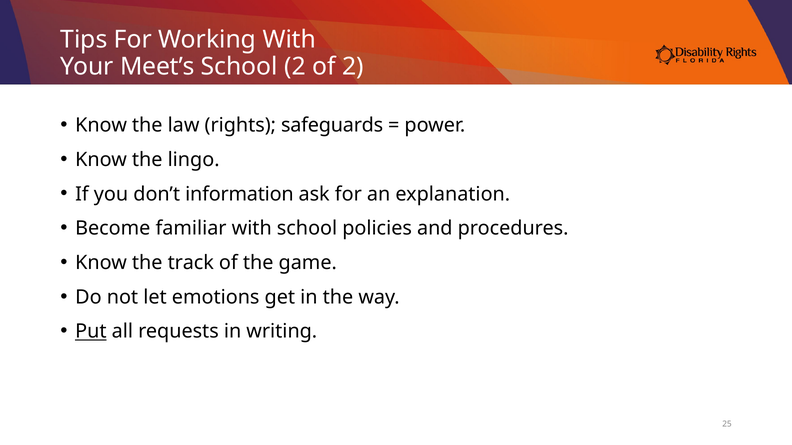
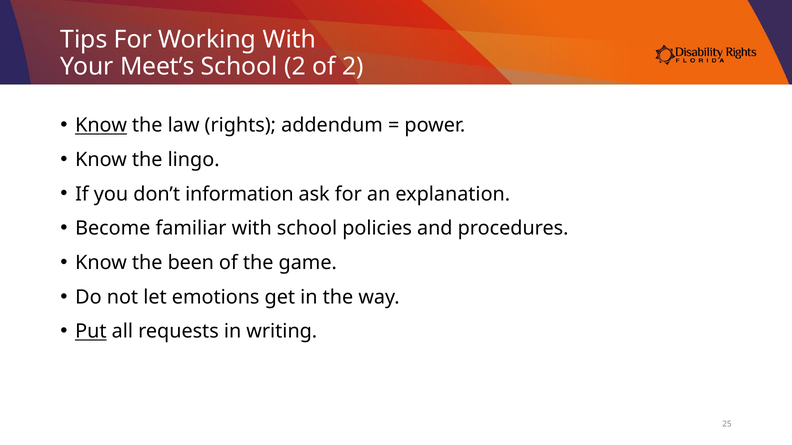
Know at (101, 126) underline: none -> present
safeguards: safeguards -> addendum
track: track -> been
